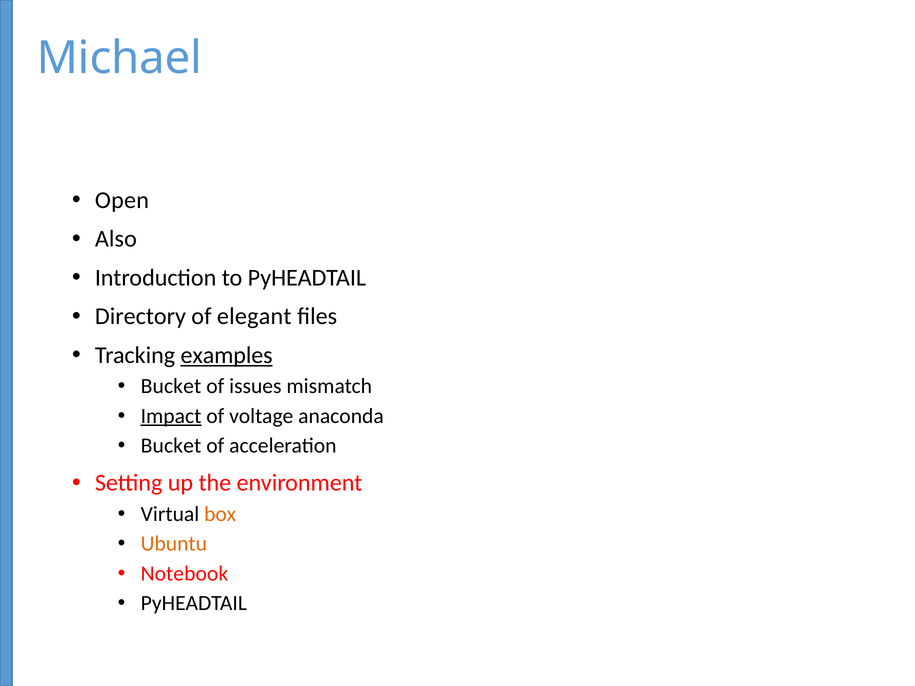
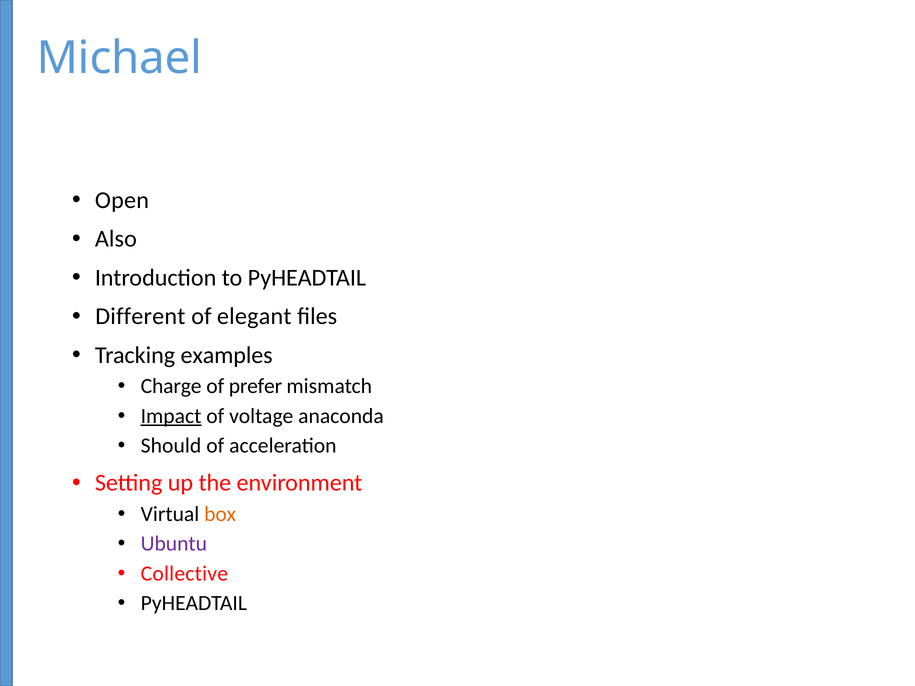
Directory: Directory -> Different
examples underline: present -> none
Bucket at (171, 386): Bucket -> Charge
issues: issues -> prefer
Bucket at (171, 446): Bucket -> Should
Ubuntu colour: orange -> purple
Notebook: Notebook -> Collective
